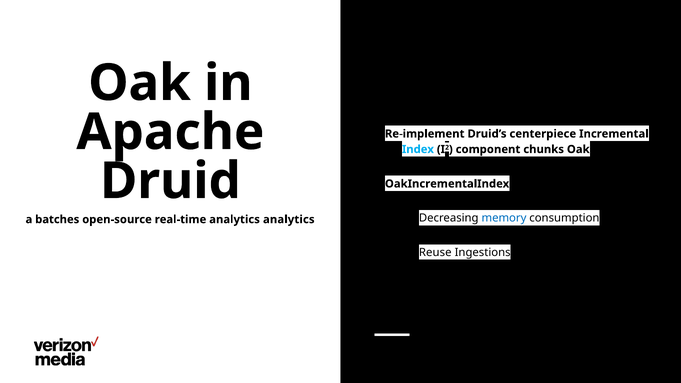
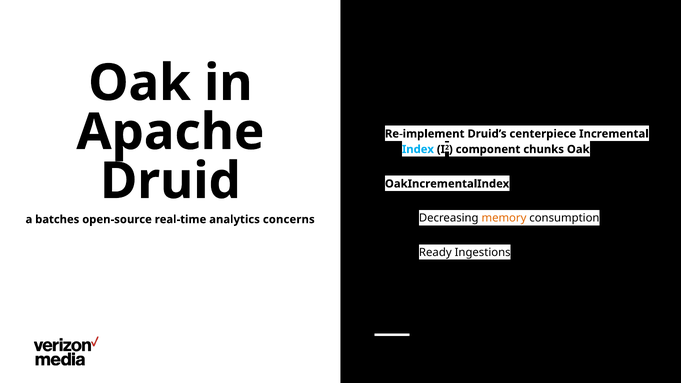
memory colour: blue -> orange
analytics at (289, 219): analytics -> concerns
Reuse: Reuse -> Ready
